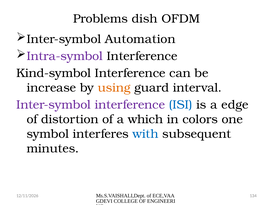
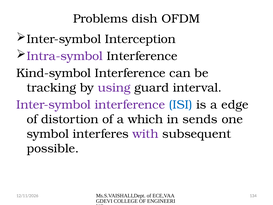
Automation: Automation -> Interception
increase: increase -> tracking
using colour: orange -> purple
colors: colors -> sends
with colour: blue -> purple
minutes: minutes -> possible
